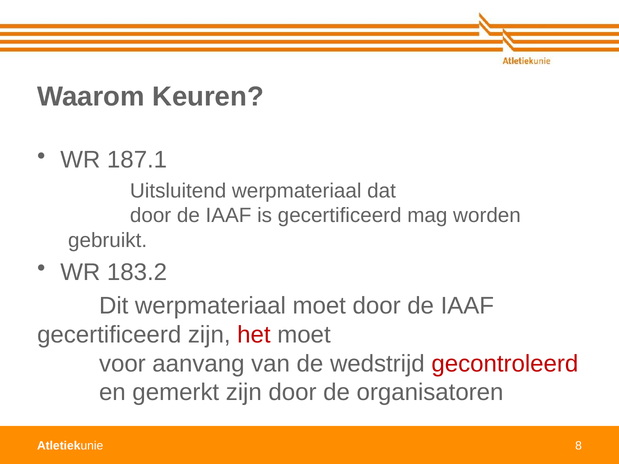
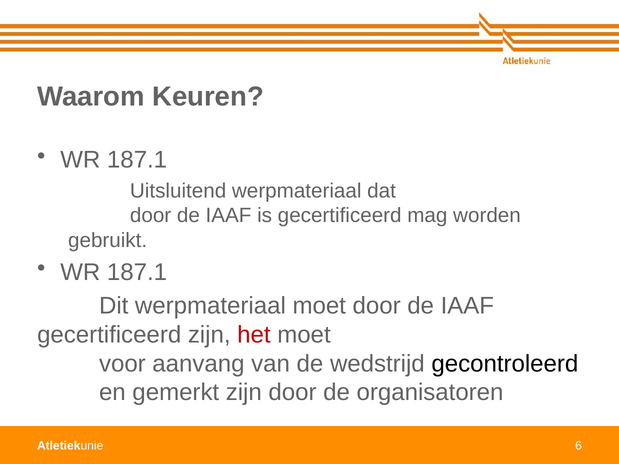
183.2 at (137, 272): 183.2 -> 187.1
gecontroleerd colour: red -> black
8: 8 -> 6
